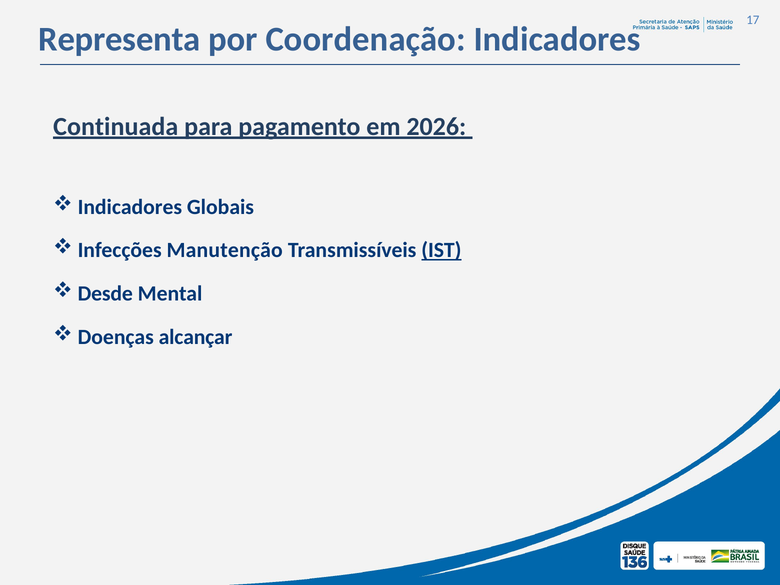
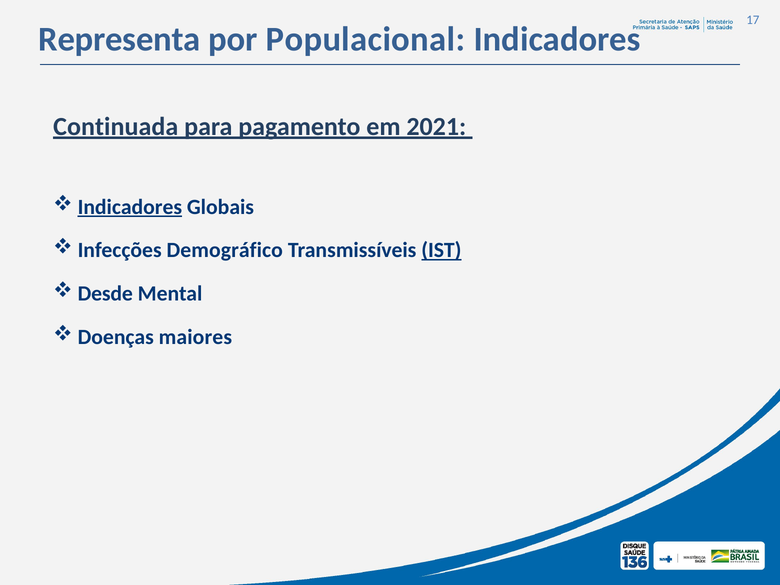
Coordenação: Coordenação -> Populacional
2026: 2026 -> 2021
Indicadores at (130, 207) underline: none -> present
Manutenção: Manutenção -> Demográfico
alcançar: alcançar -> maiores
